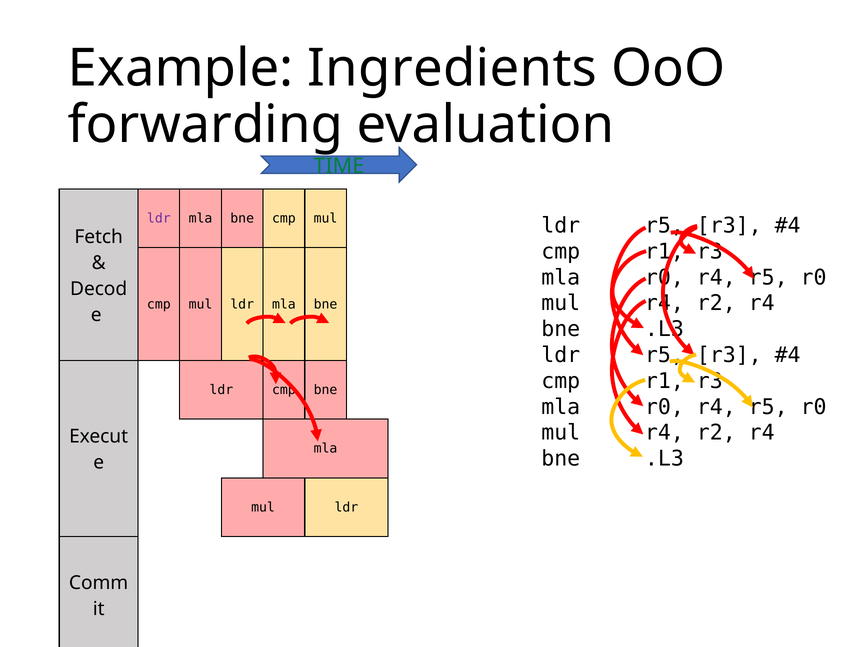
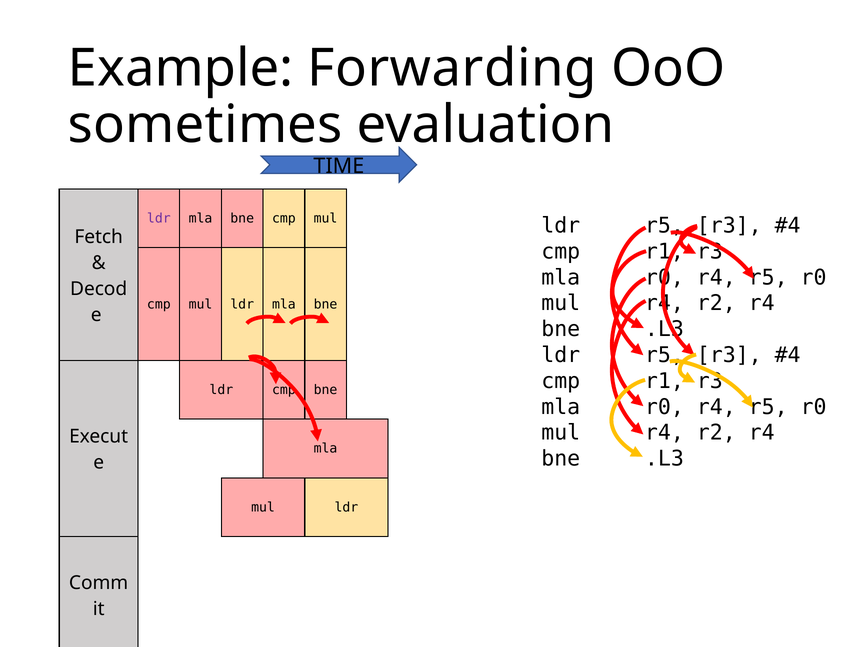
Ingredients: Ingredients -> Forwarding
forwarding: forwarding -> sometimes
TIME colour: green -> black
